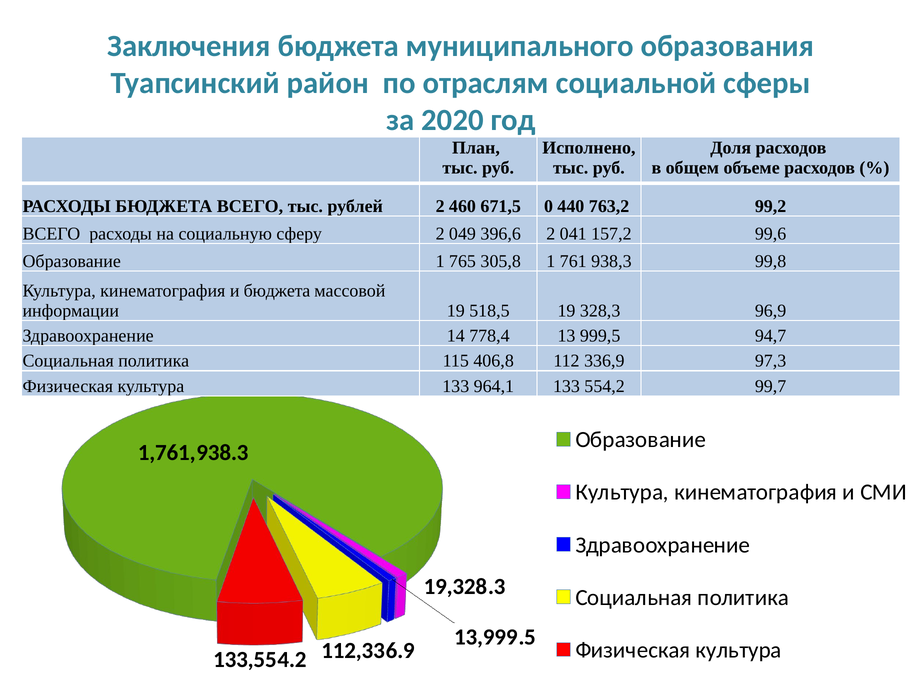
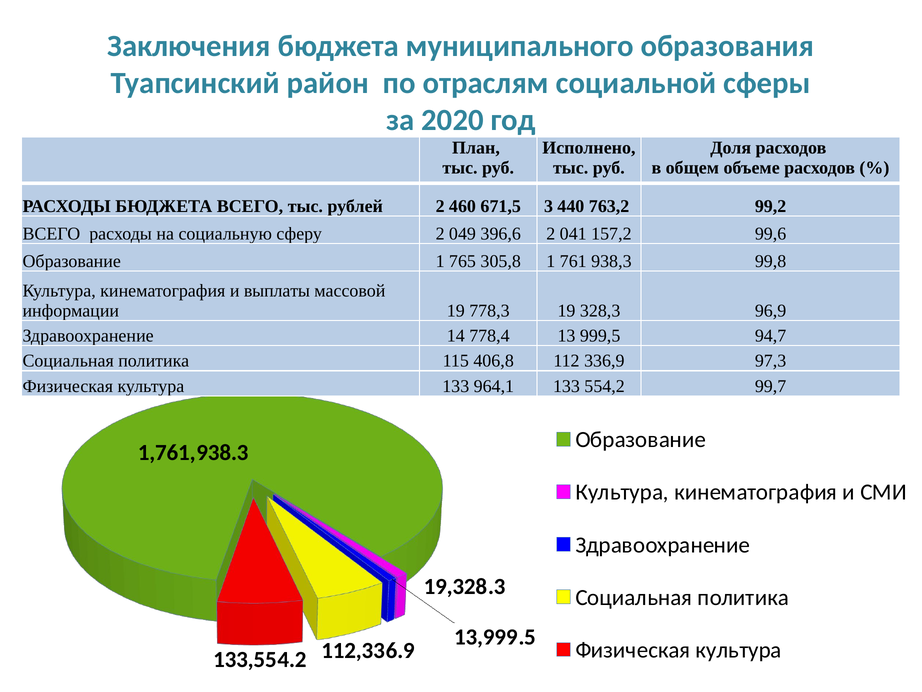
0: 0 -> 3
и бюджета: бюджета -> выплаты
518,5: 518,5 -> 778,3
